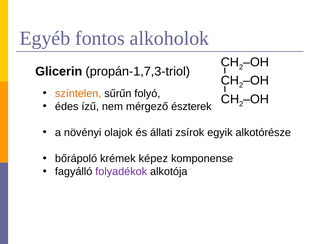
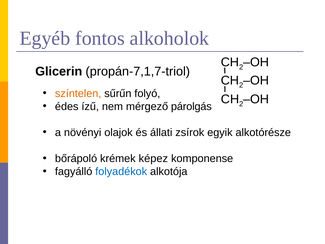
propán-1,7,3-triol: propán-1,7,3-triol -> propán-7,1,7-triol
észterek: észterek -> párolgás
folyadékok colour: purple -> blue
